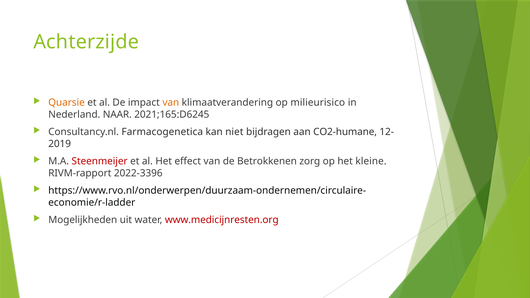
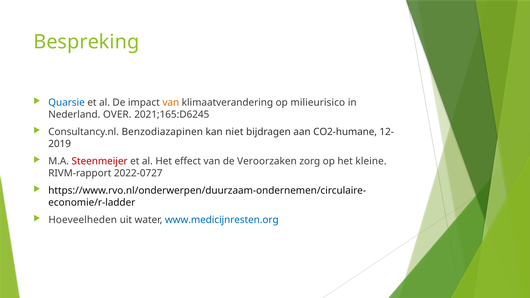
Achterzijde: Achterzijde -> Bespreking
Quarsie colour: orange -> blue
NAAR: NAAR -> OVER
Farmacogenetica: Farmacogenetica -> Benzodiazapinen
Betrokkenen: Betrokkenen -> Veroorzaken
2022-3396: 2022-3396 -> 2022-0727
Mogelijkheden: Mogelijkheden -> Hoeveelheden
www.medicijnresten.org colour: red -> blue
